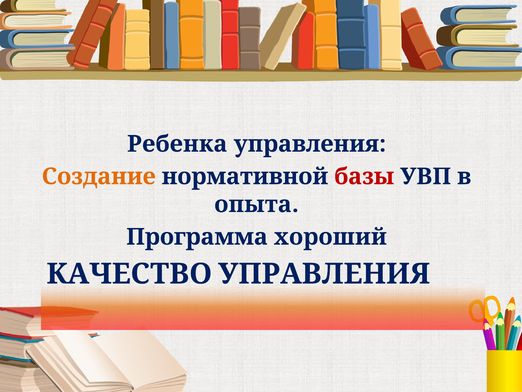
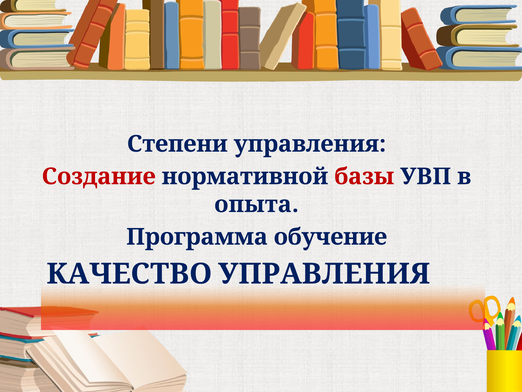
Ребенка: Ребенка -> Степени
Создание colour: orange -> red
хороший: хороший -> обучение
